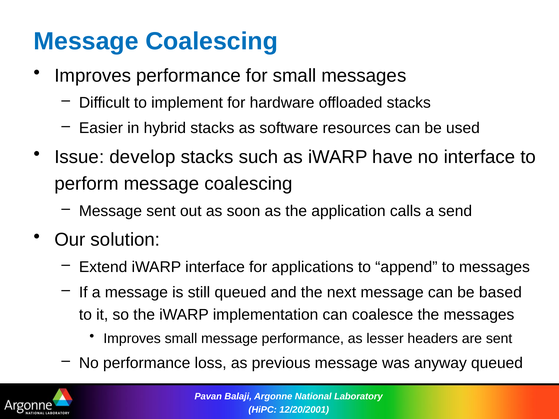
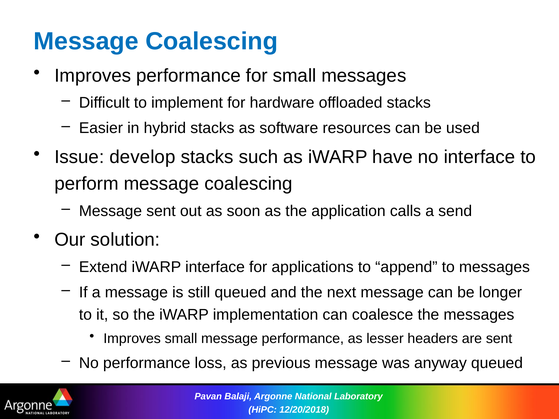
based: based -> longer
12/20/2001: 12/20/2001 -> 12/20/2018
